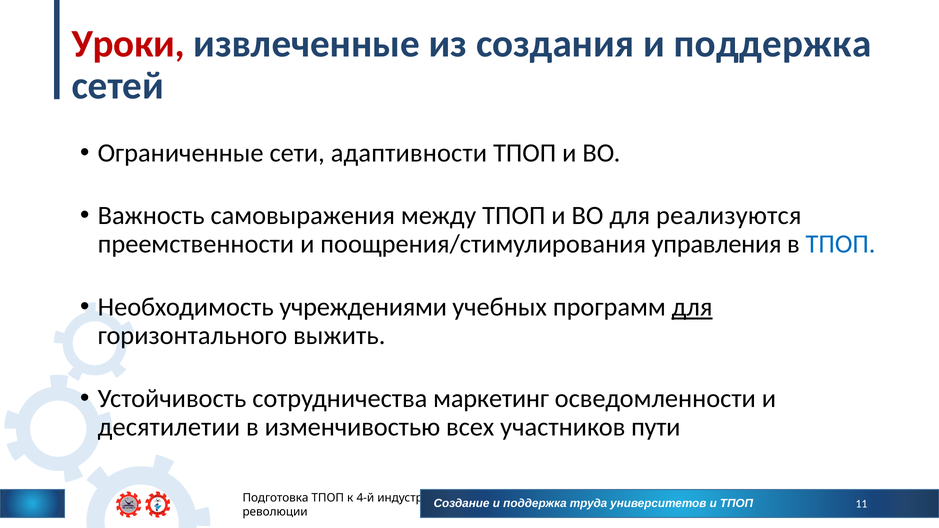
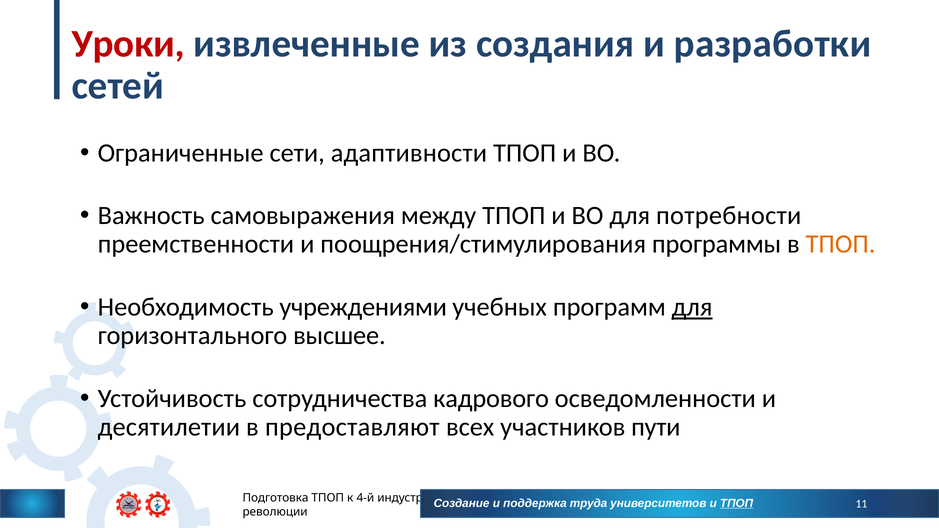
создания и поддержка: поддержка -> разработки
реализуются: реализуются -> потребности
управления: управления -> программы
ТПОП at (841, 244) colour: blue -> orange
выжить: выжить -> высшее
маркетинг: маркетинг -> кадрового
изменчивостью: изменчивостью -> предоставляют
ТПОП at (737, 503) underline: none -> present
